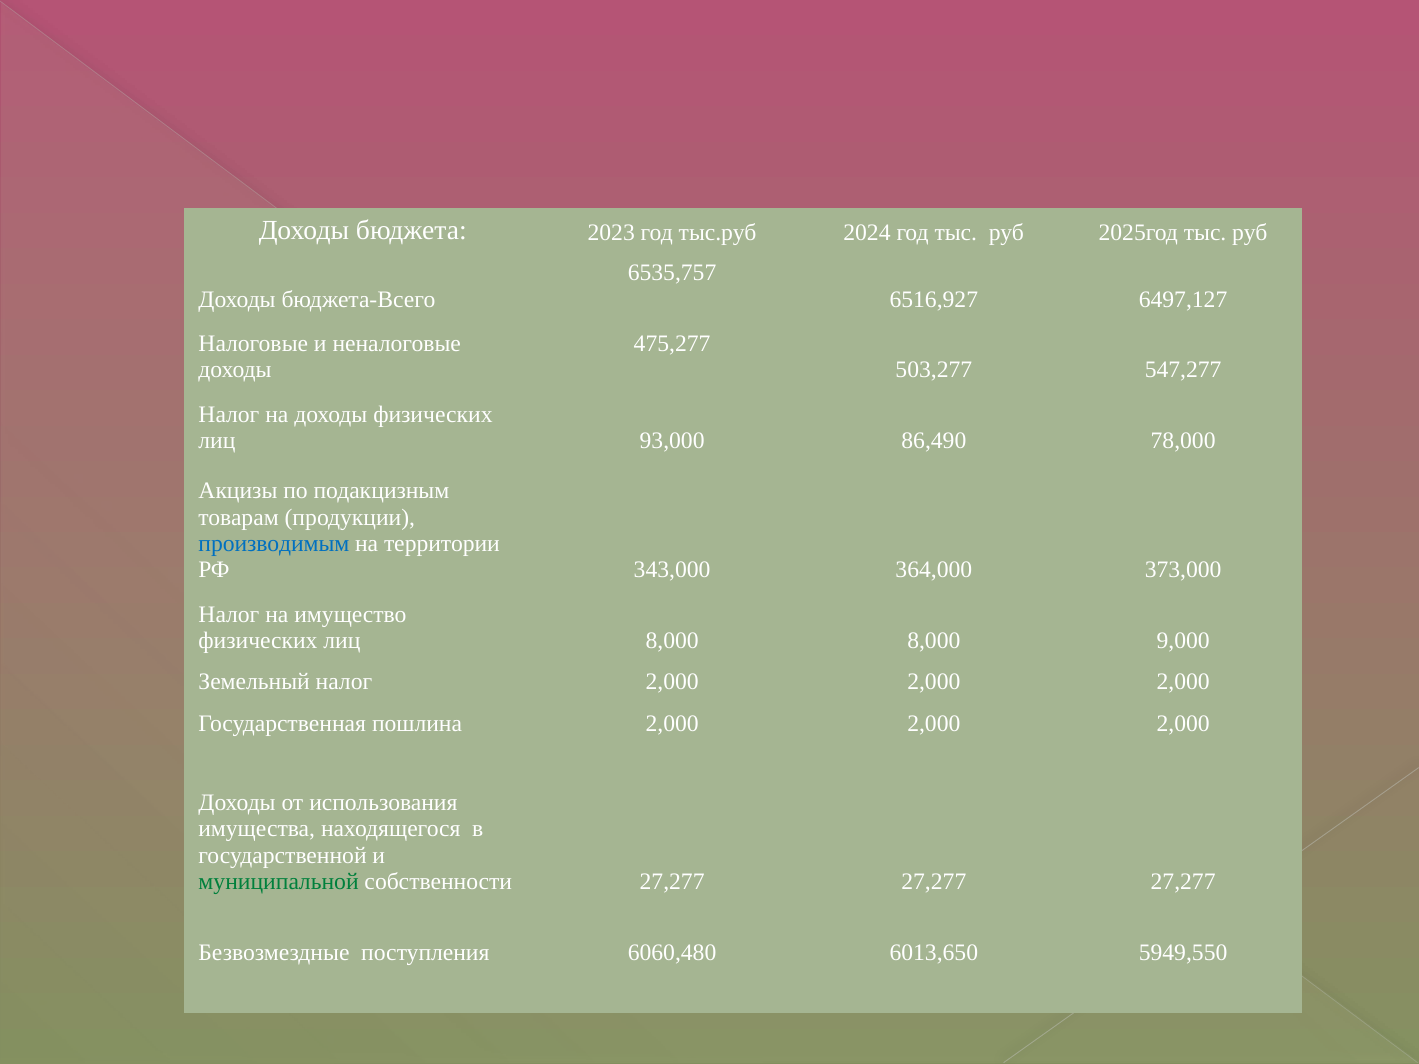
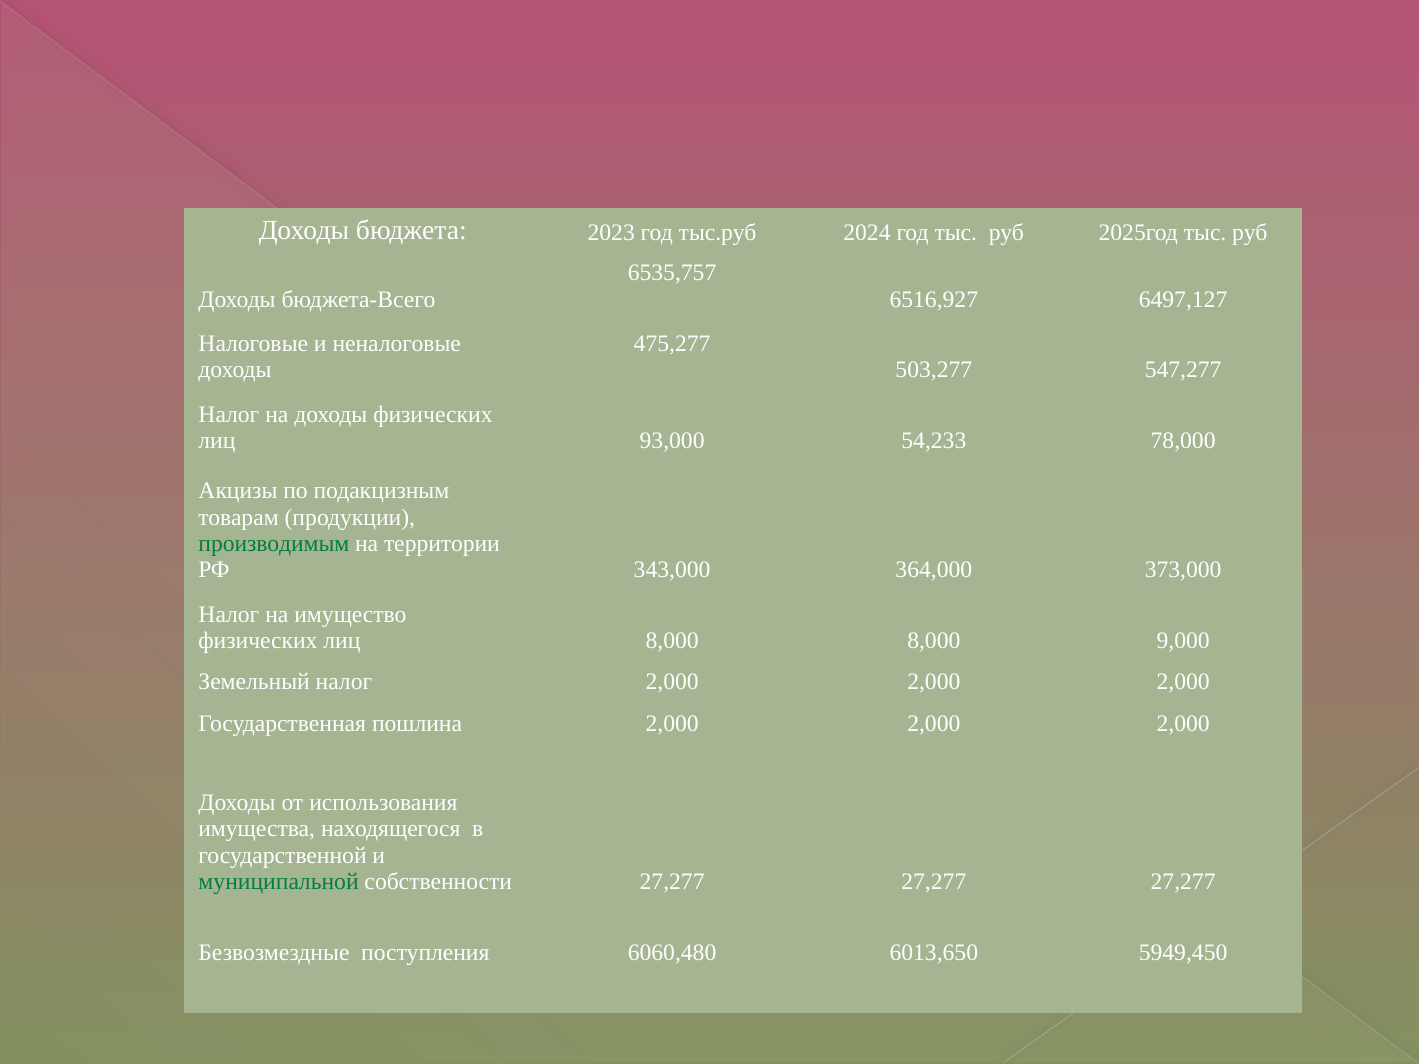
86,490: 86,490 -> 54,233
производимым colour: blue -> green
5949,550: 5949,550 -> 5949,450
